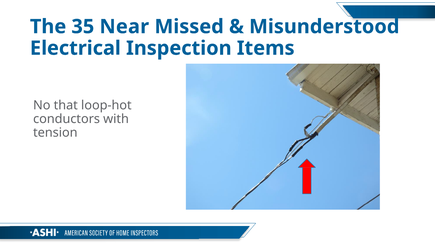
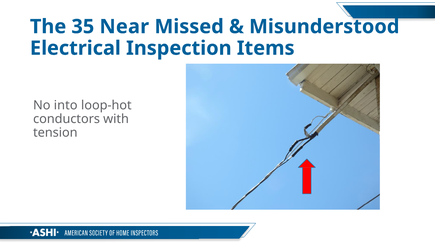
that: that -> into
